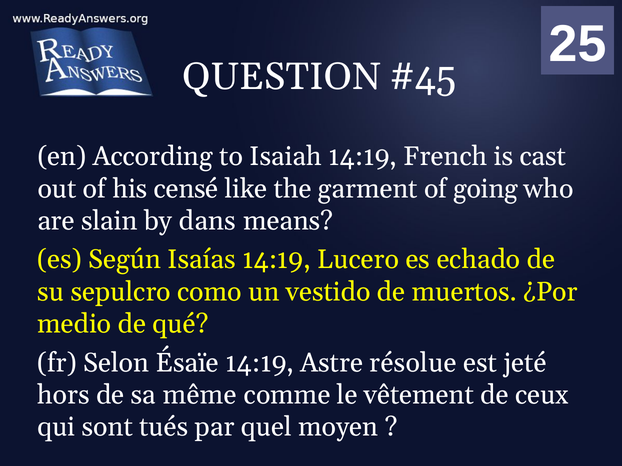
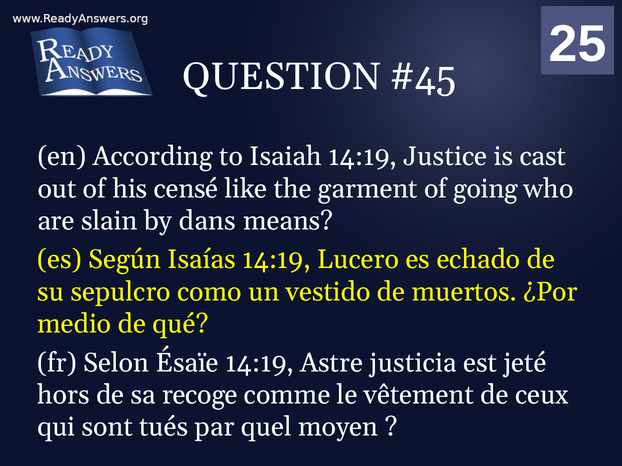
French: French -> Justice
résolue: résolue -> justicia
même: même -> recoge
